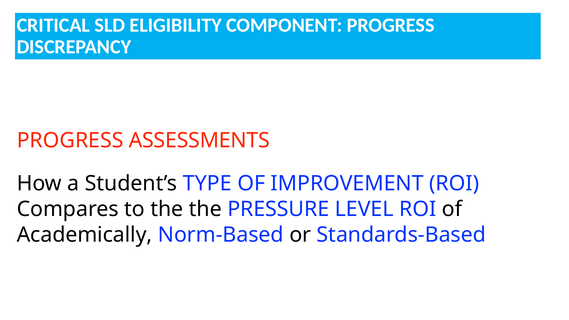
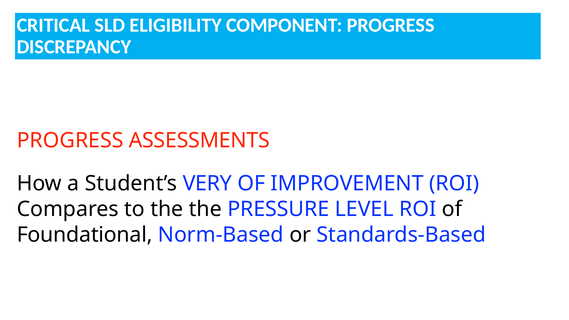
TYPE: TYPE -> VERY
Academically: Academically -> Foundational
